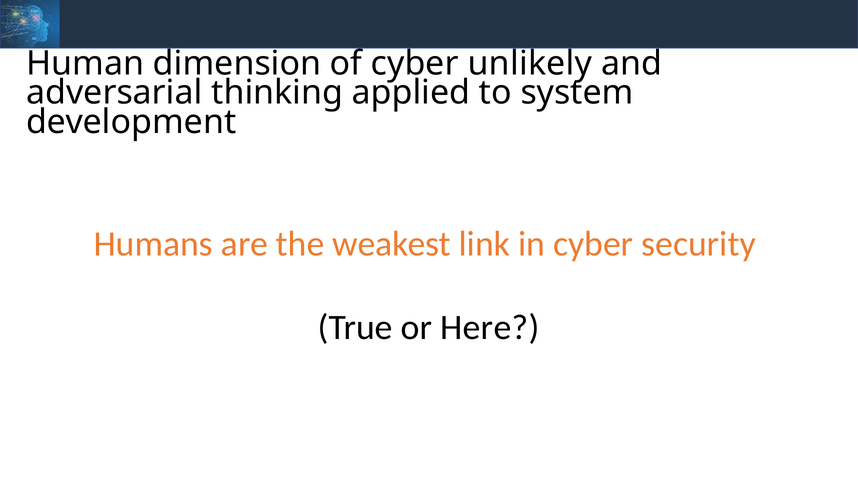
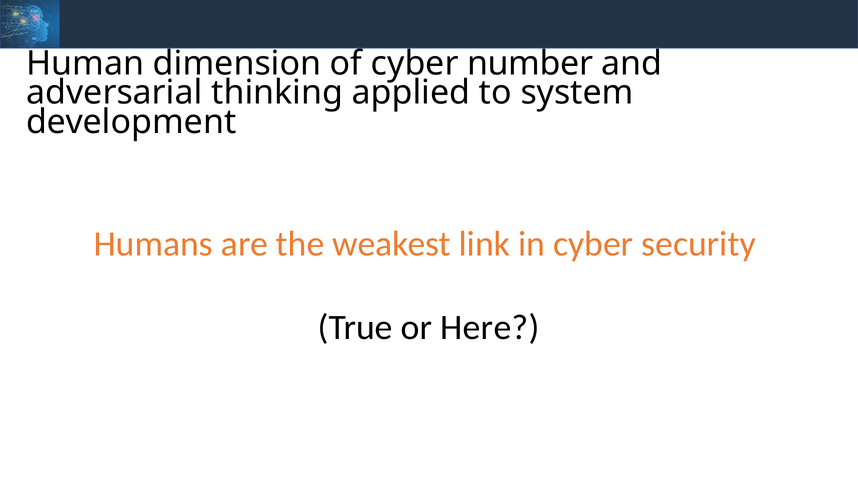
unlikely: unlikely -> number
